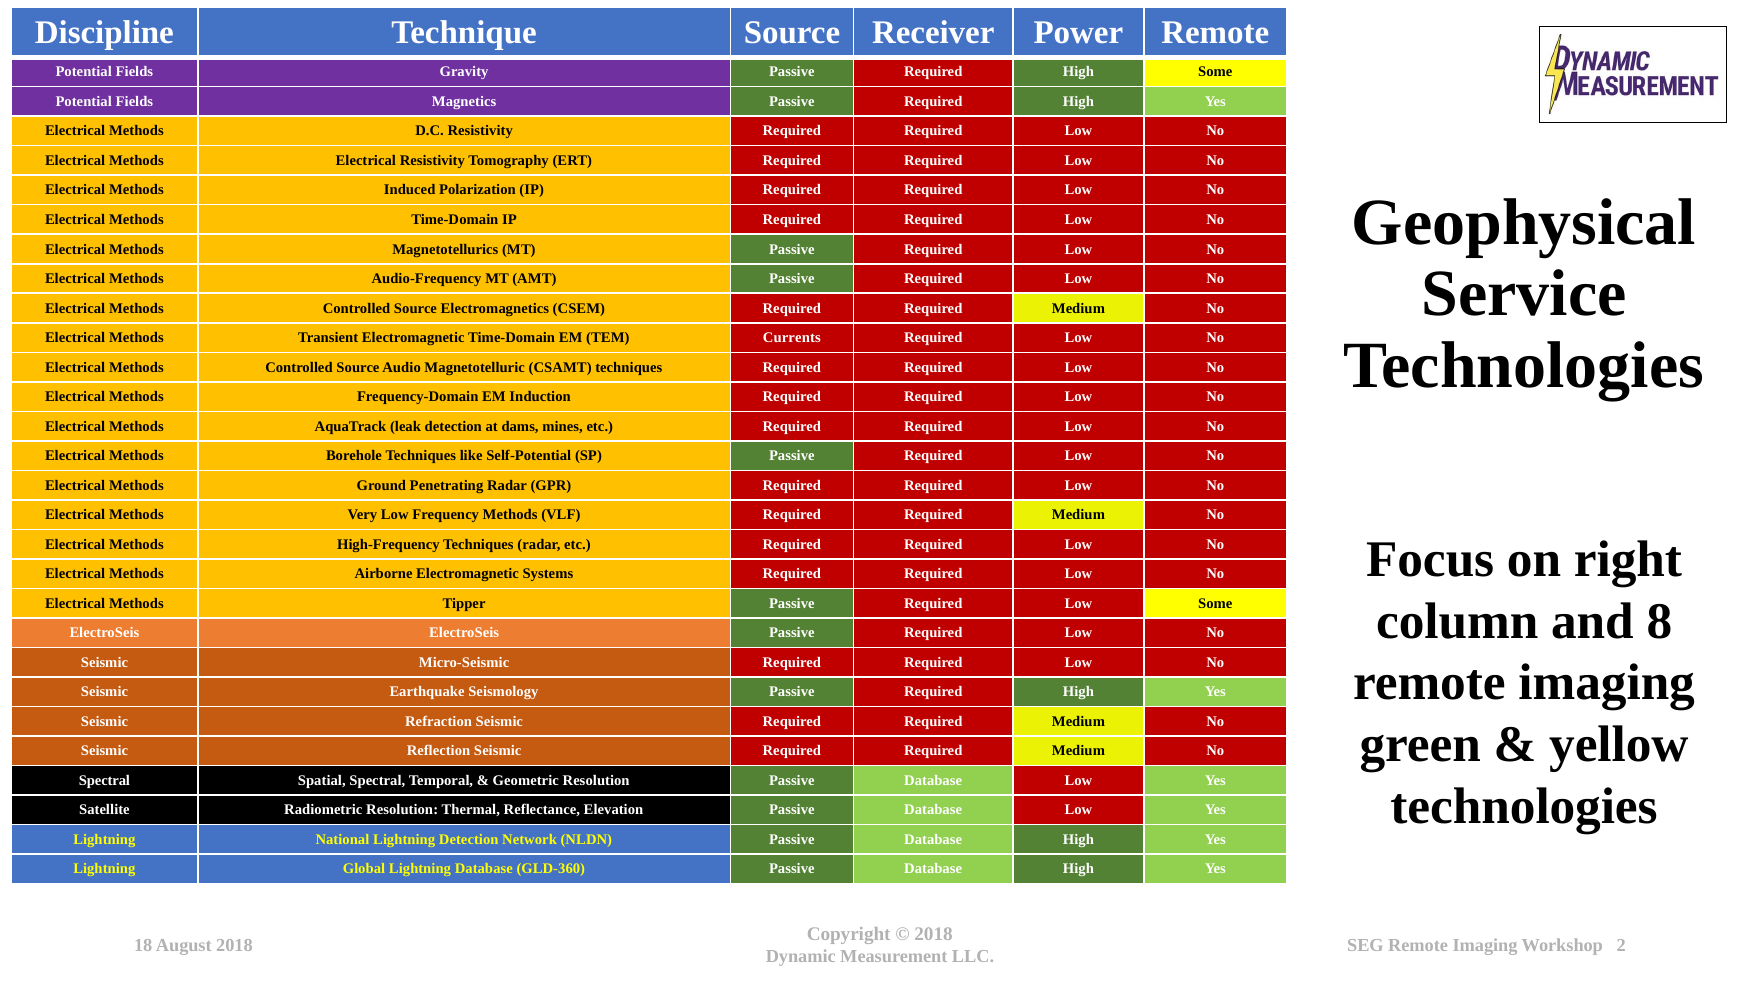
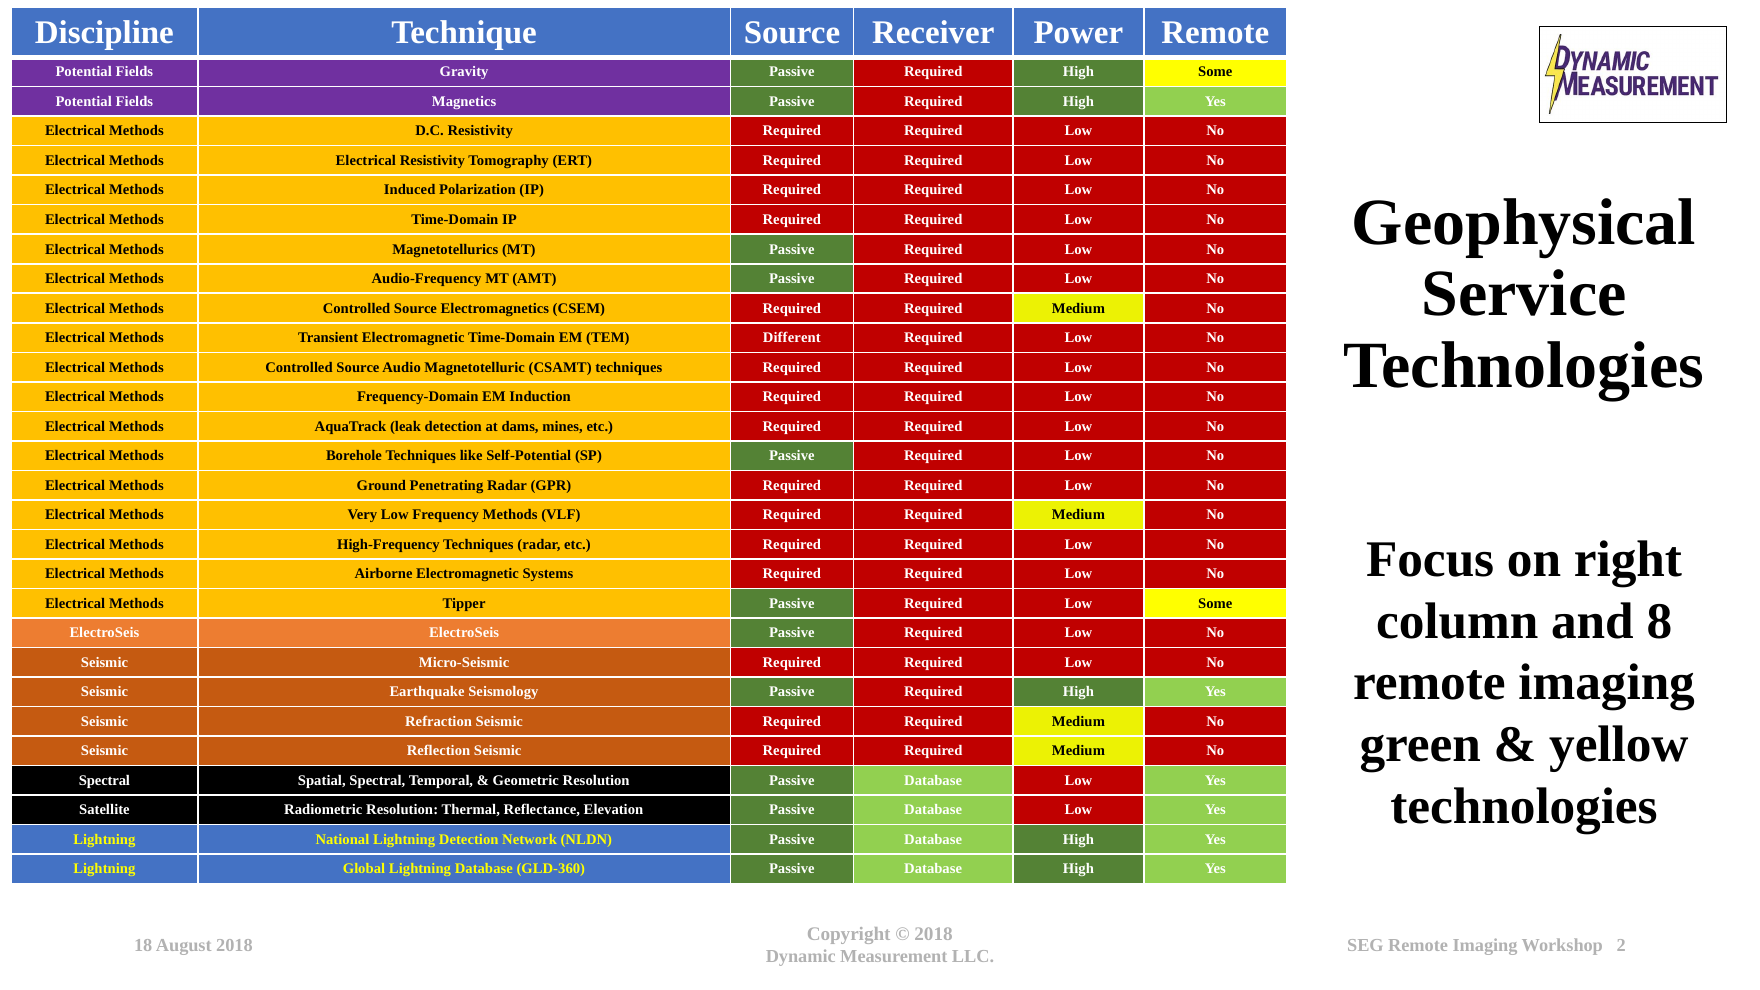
Currents: Currents -> Different
